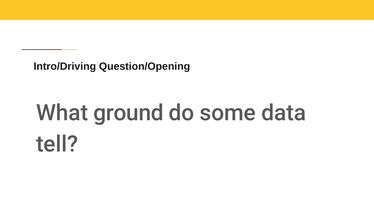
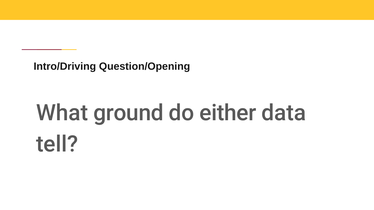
some: some -> either
